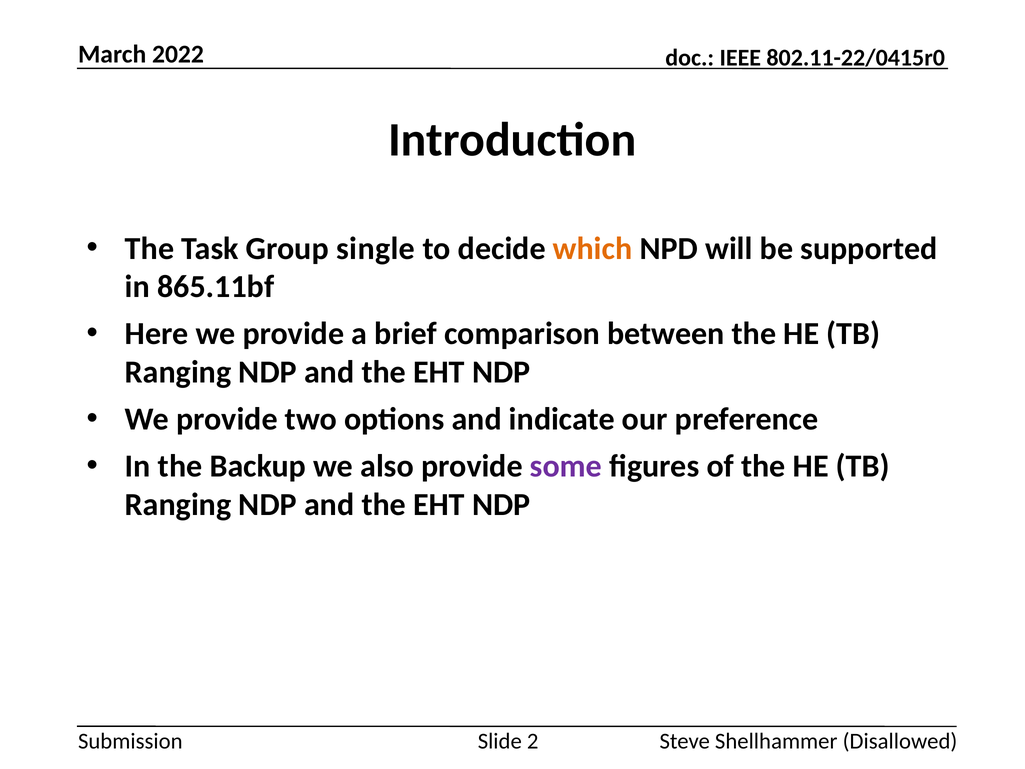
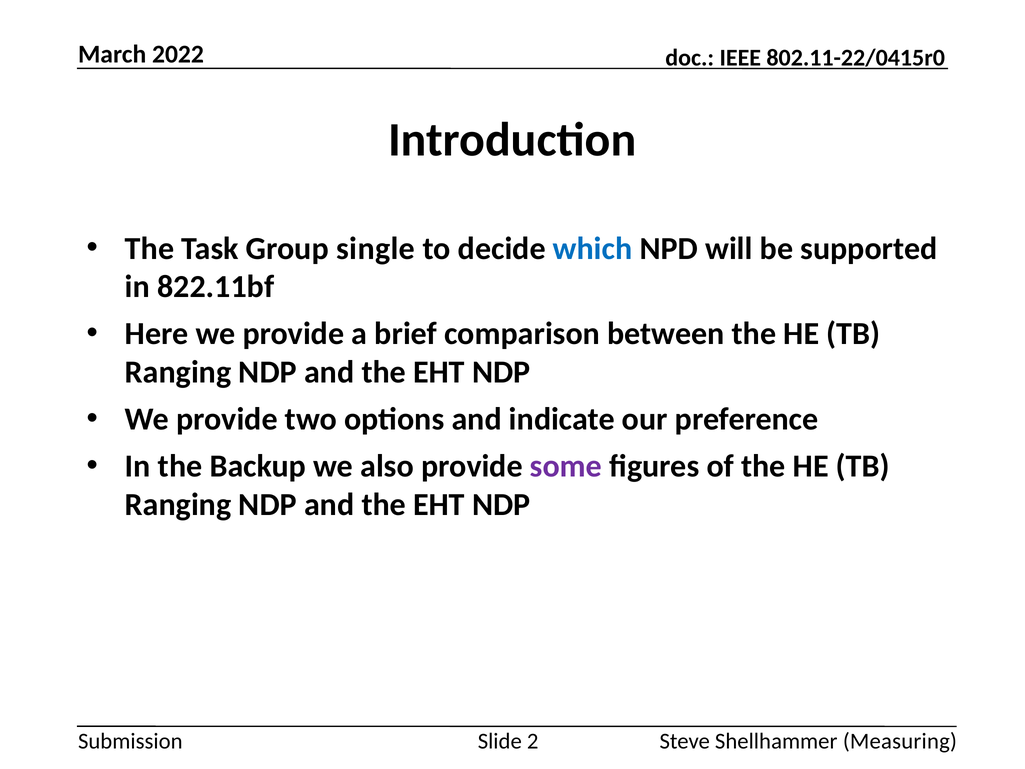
which colour: orange -> blue
865.11bf: 865.11bf -> 822.11bf
Disallowed: Disallowed -> Measuring
